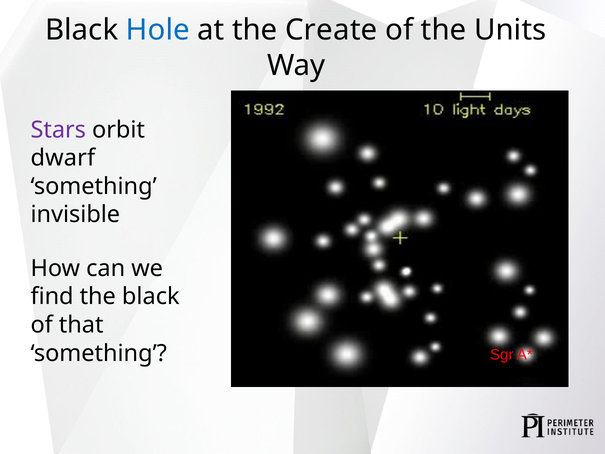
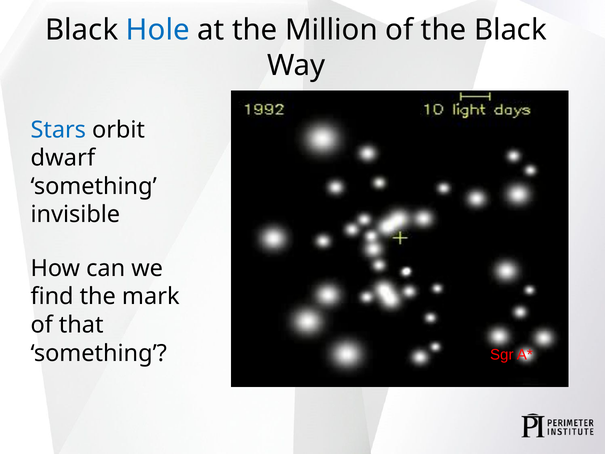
Create: Create -> Million
the Units: Units -> Black
Stars colour: purple -> blue
the black: black -> mark
